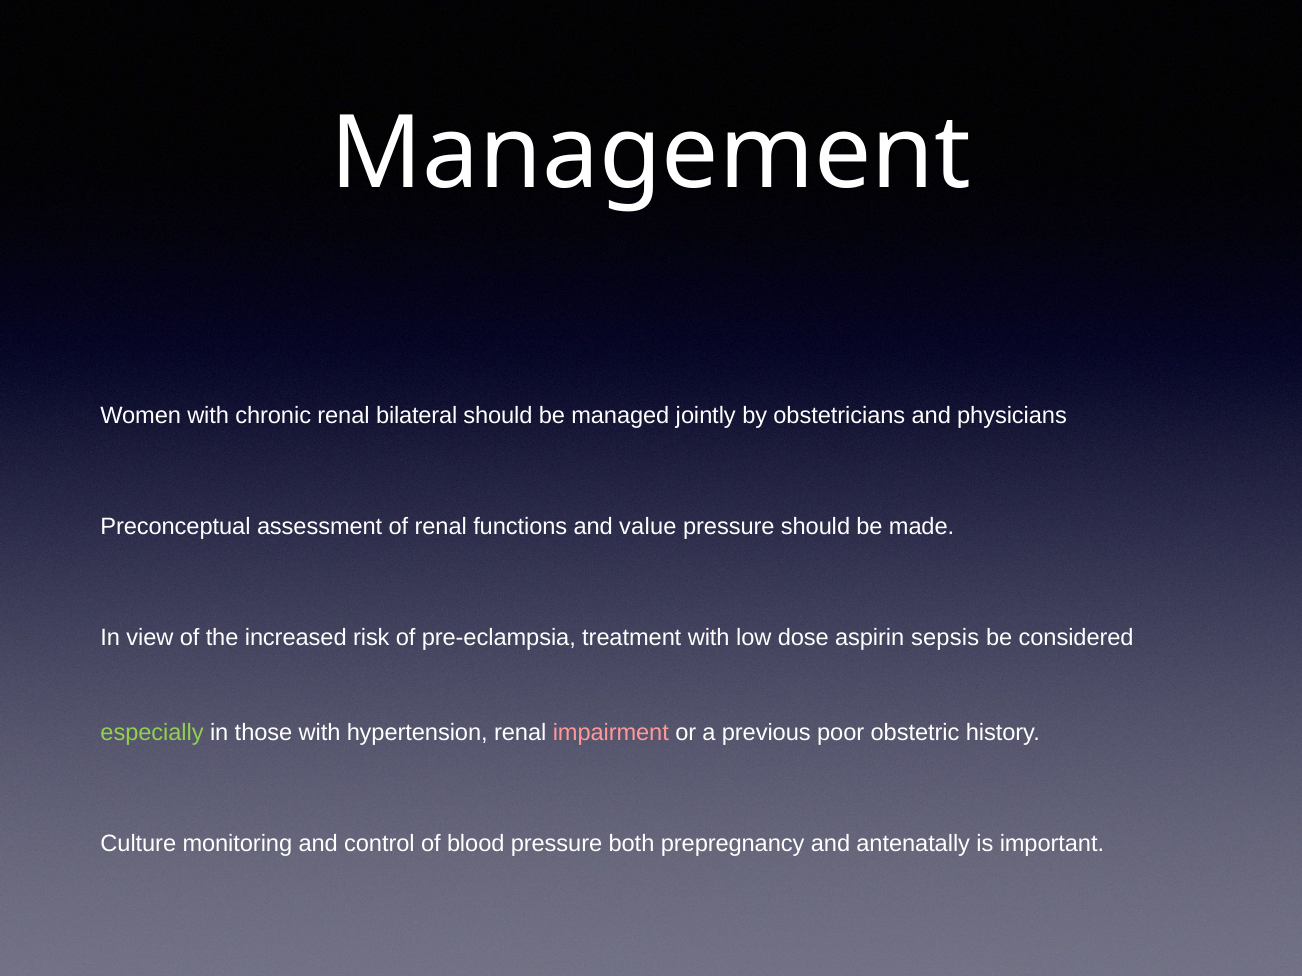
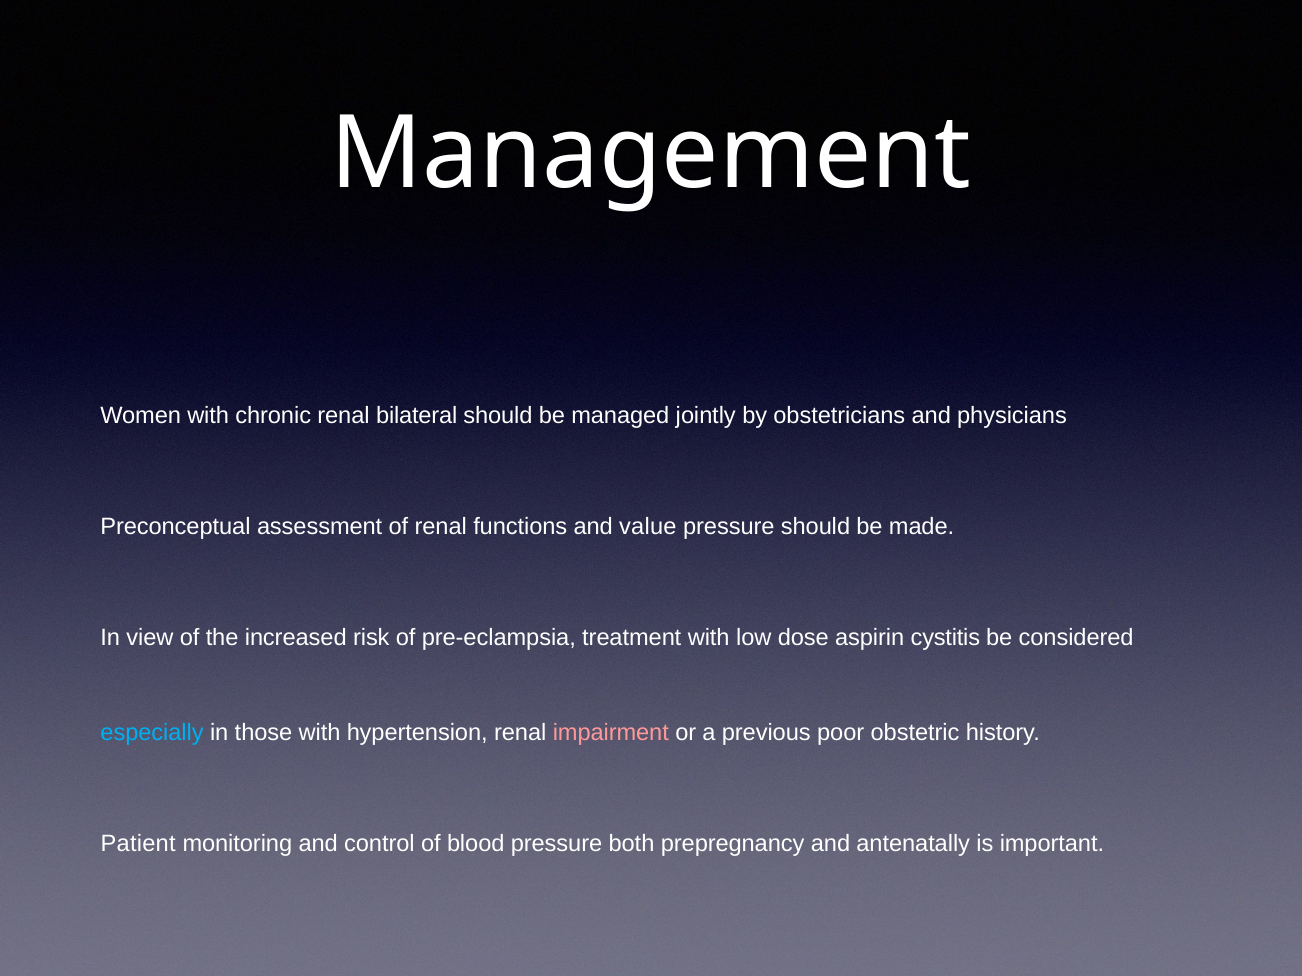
sepsis: sepsis -> cystitis
especially colour: light green -> light blue
Culture: Culture -> Patient
